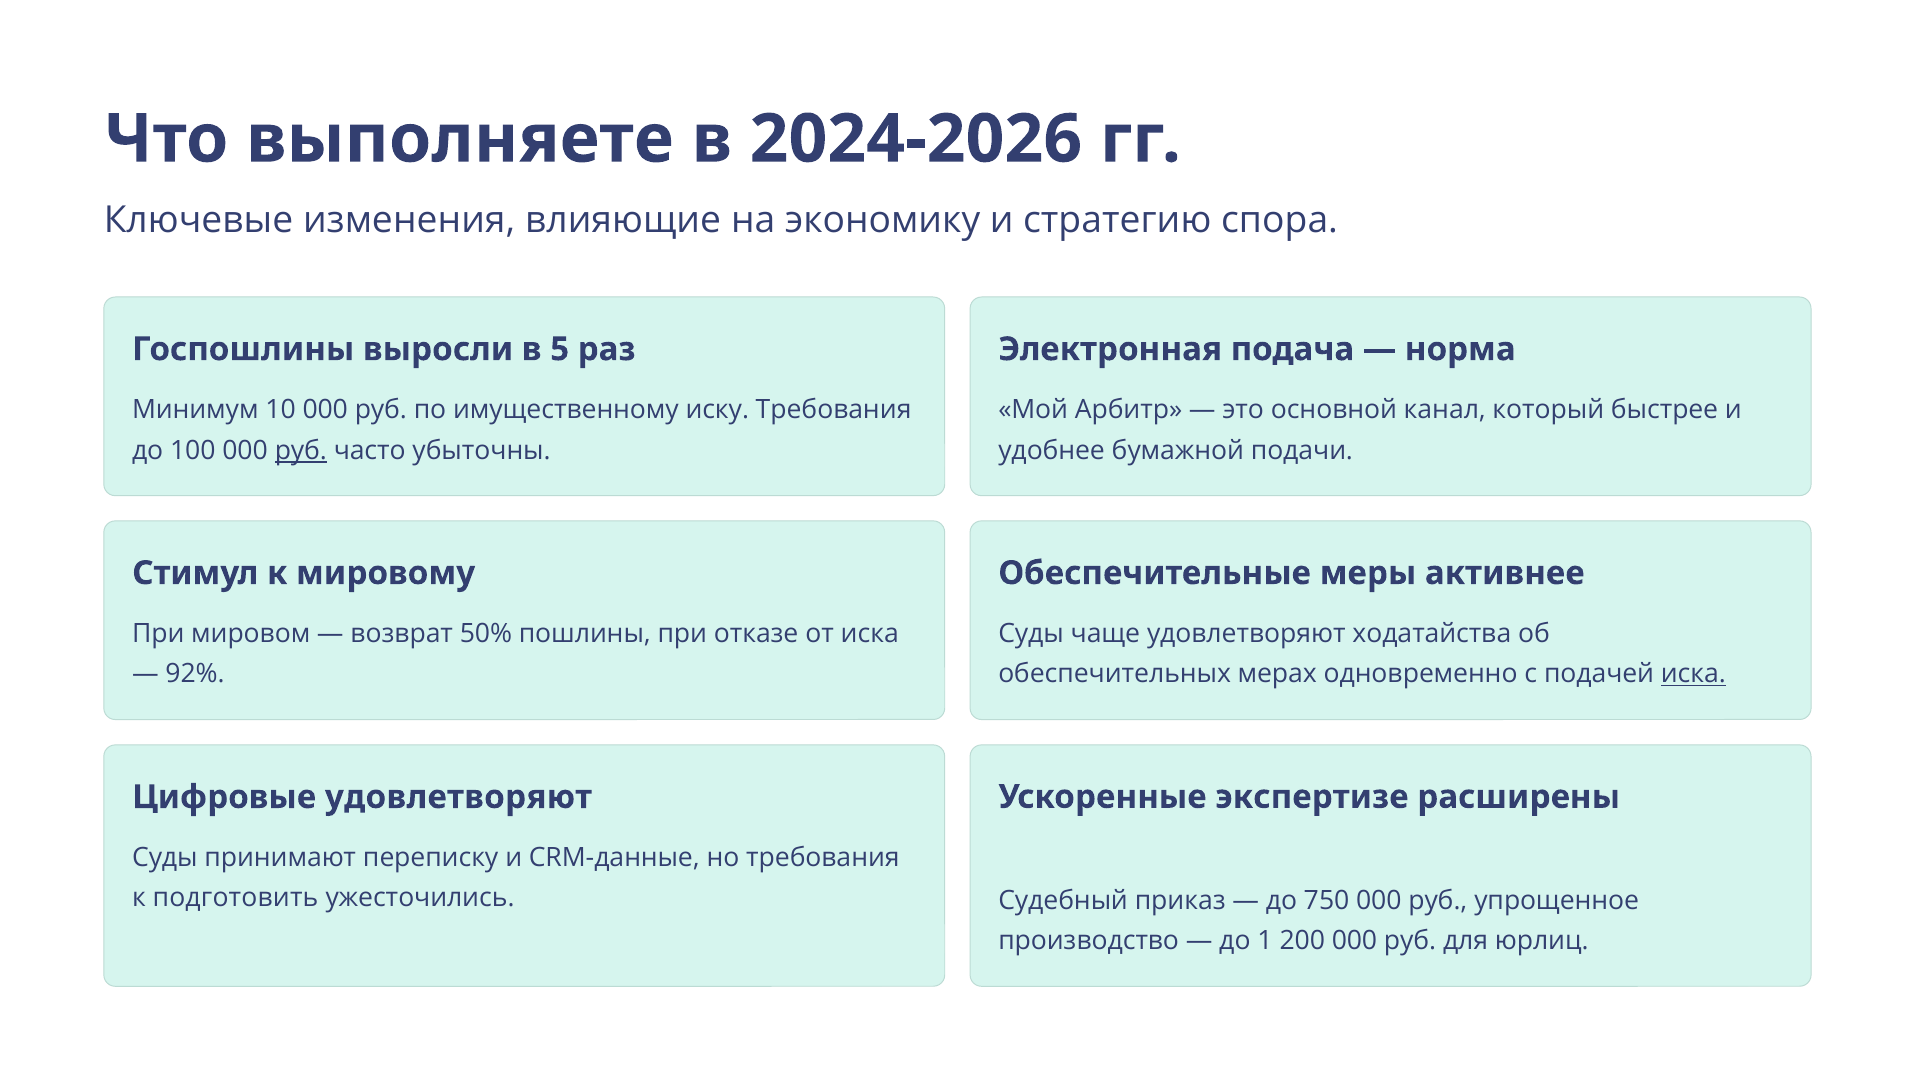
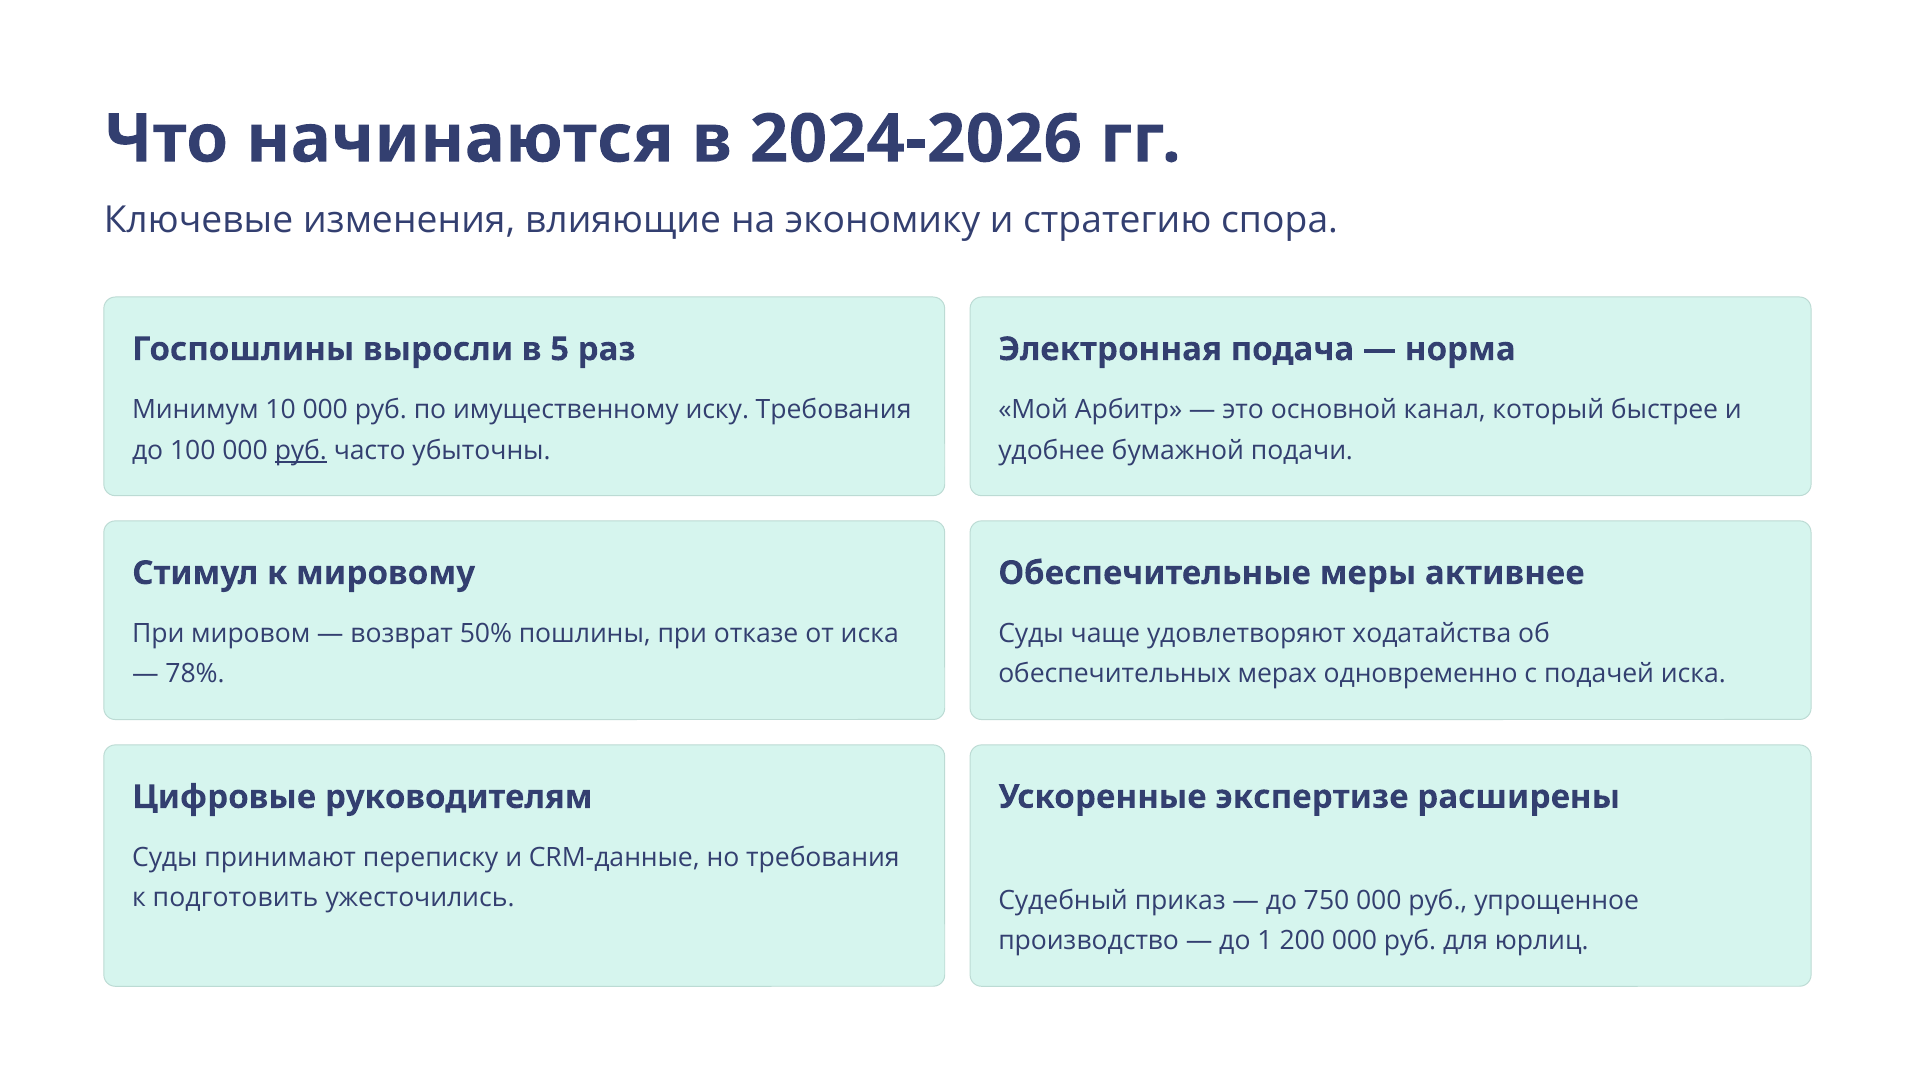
выполняете: выполняете -> начинаются
92%: 92% -> 78%
иска at (1693, 674) underline: present -> none
Цифровые удовлетворяют: удовлетворяют -> руководителям
